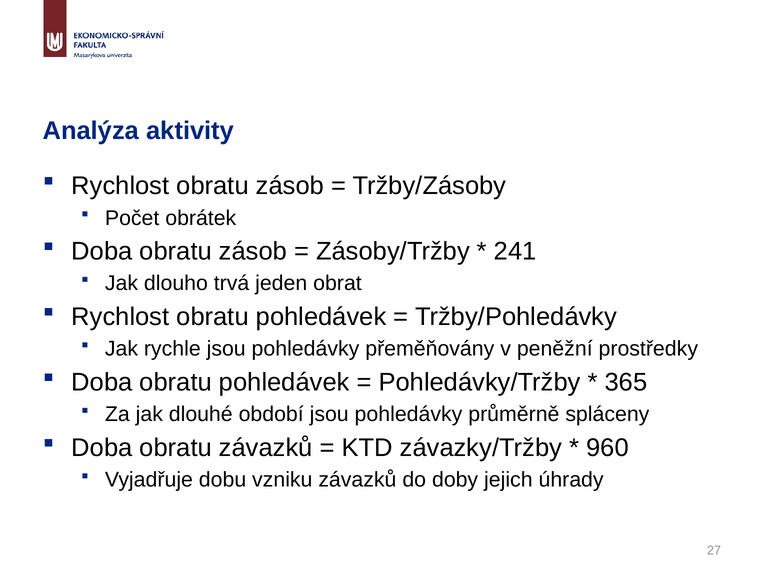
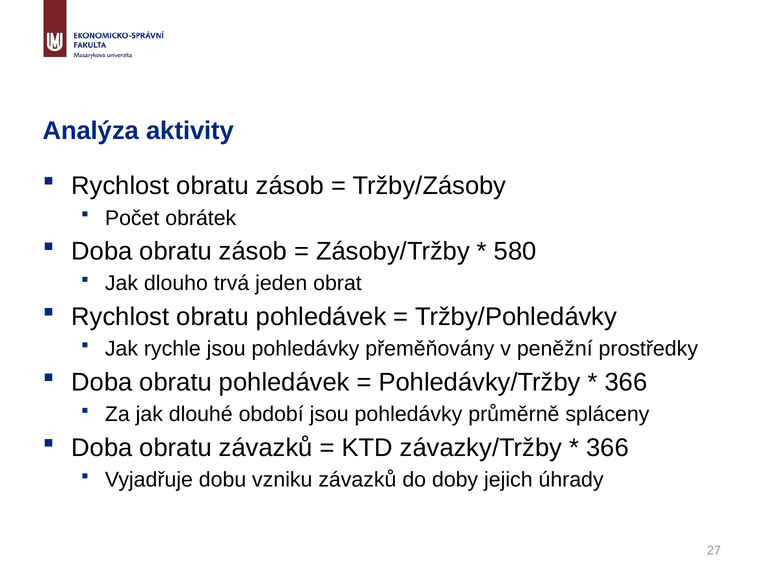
241: 241 -> 580
365 at (626, 383): 365 -> 366
960 at (607, 448): 960 -> 366
